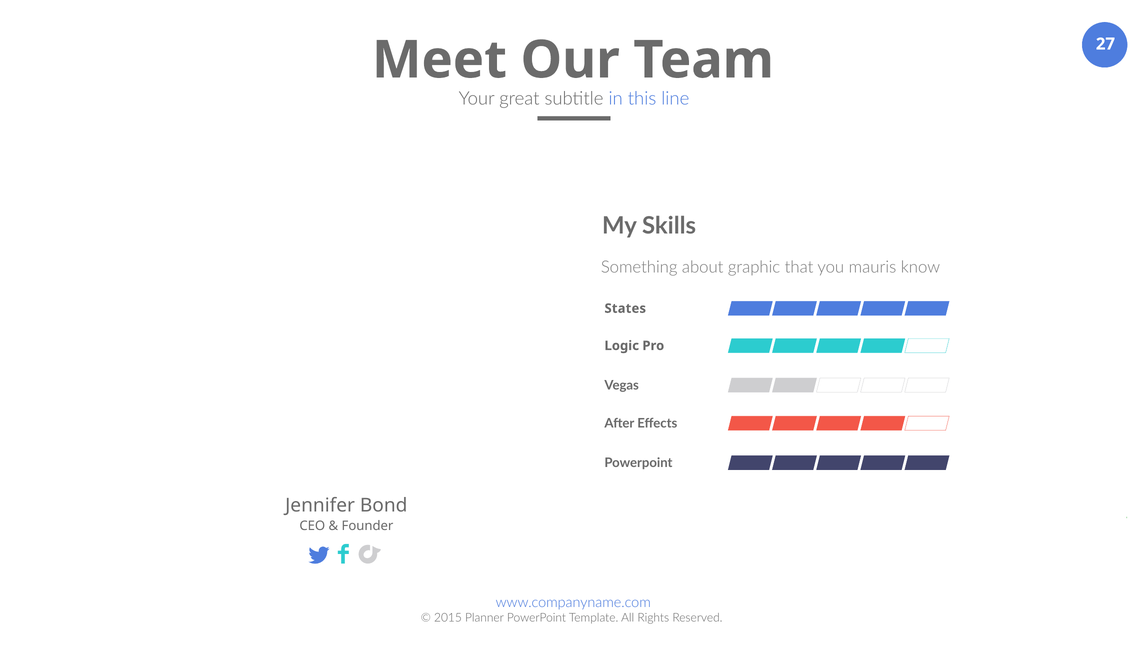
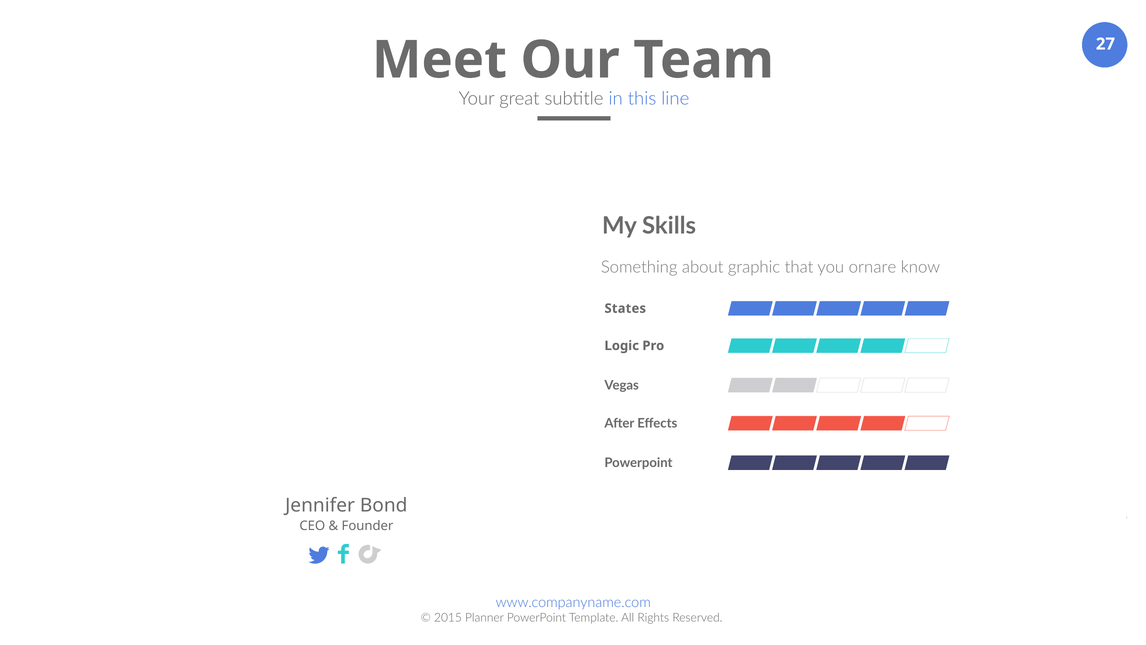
mauris: mauris -> ornare
